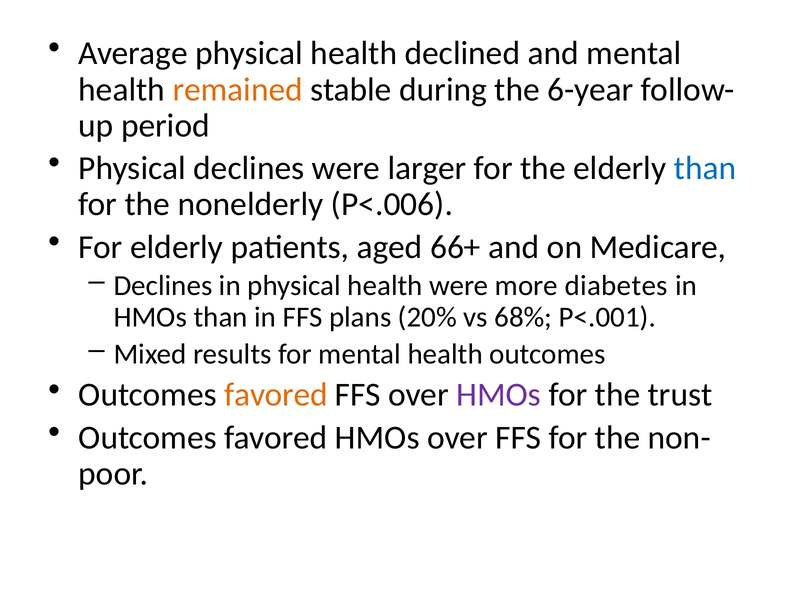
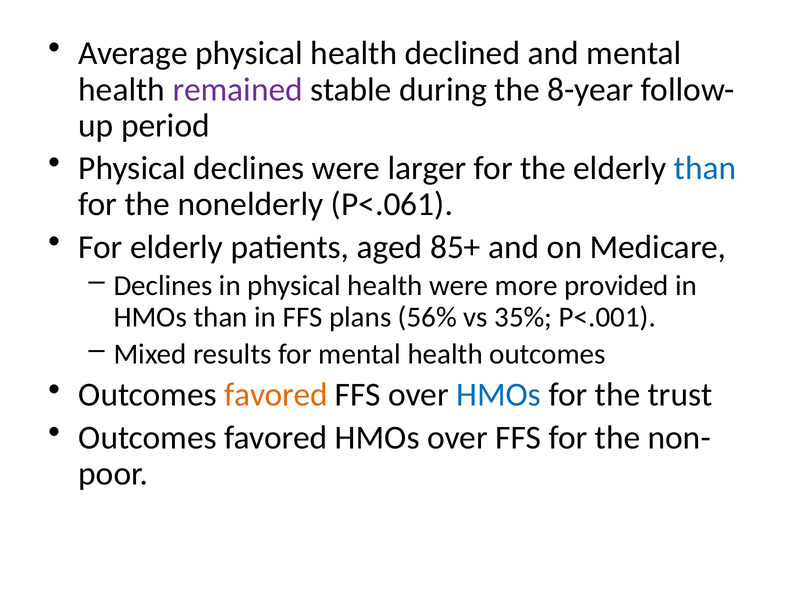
remained colour: orange -> purple
6-year: 6-year -> 8-year
P<.006: P<.006 -> P<.061
66+: 66+ -> 85+
diabetes: diabetes -> provided
20%: 20% -> 56%
68%: 68% -> 35%
HMOs at (499, 395) colour: purple -> blue
